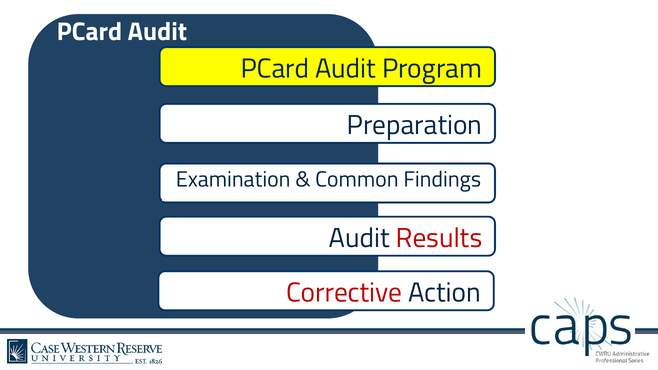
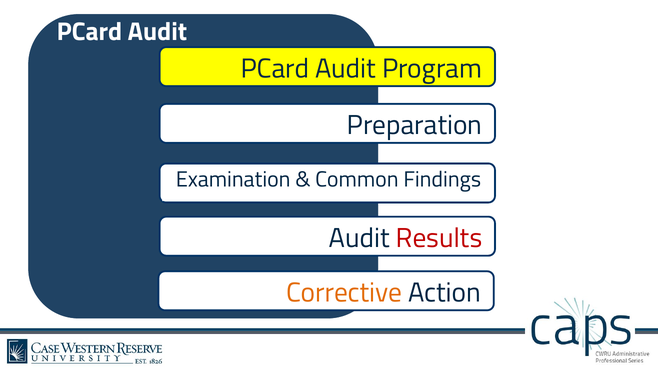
Corrective colour: red -> orange
